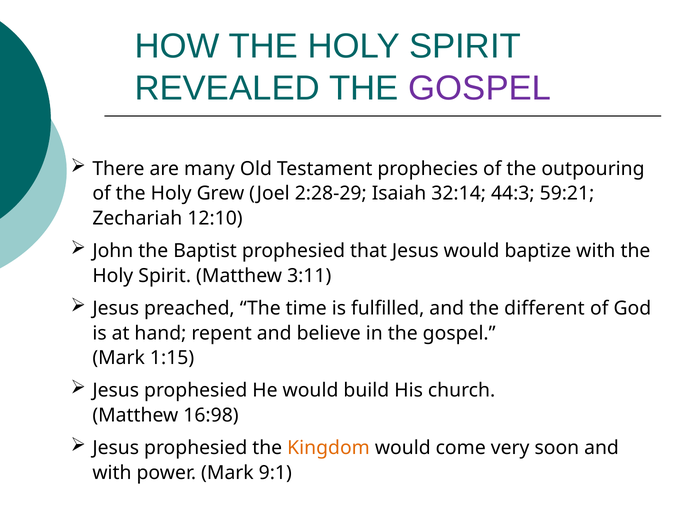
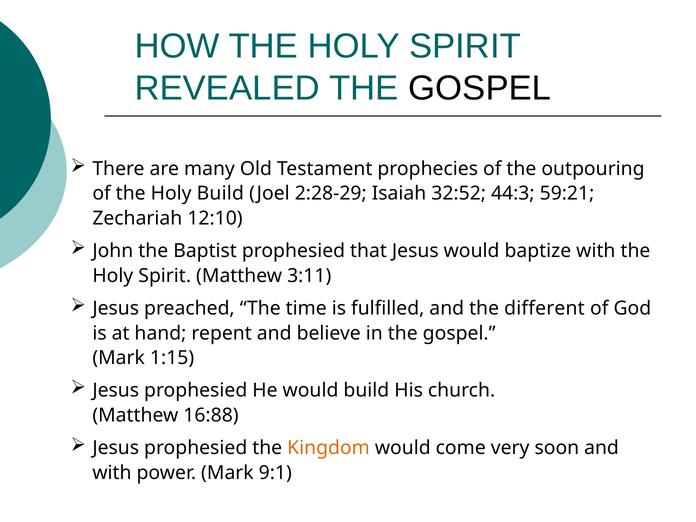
GOSPEL at (480, 88) colour: purple -> black
Holy Grew: Grew -> Build
32:14: 32:14 -> 32:52
16:98: 16:98 -> 16:88
